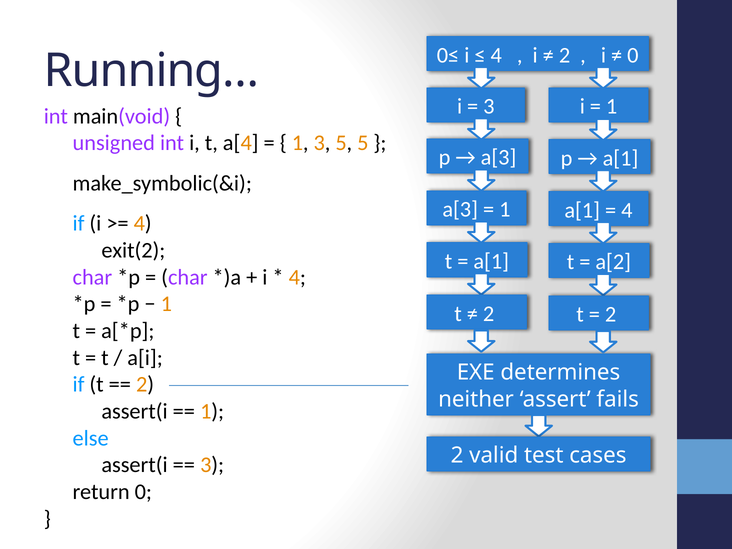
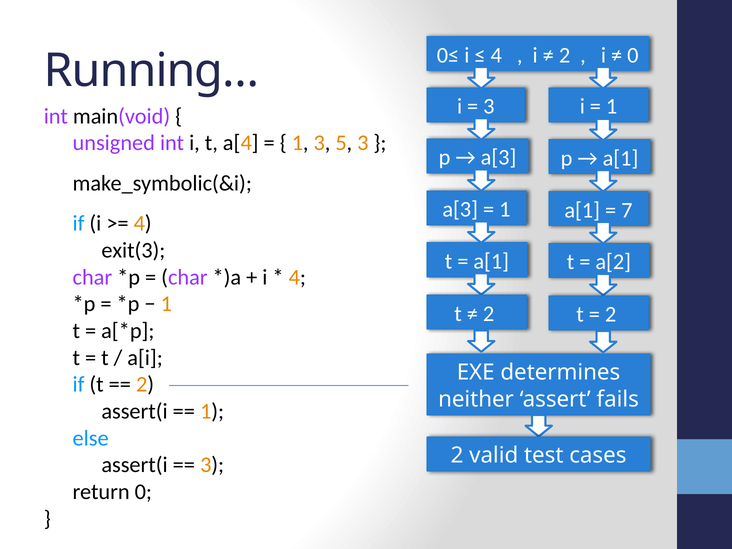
5 5: 5 -> 3
4 at (627, 210): 4 -> 7
exit(2: exit(2 -> exit(3
